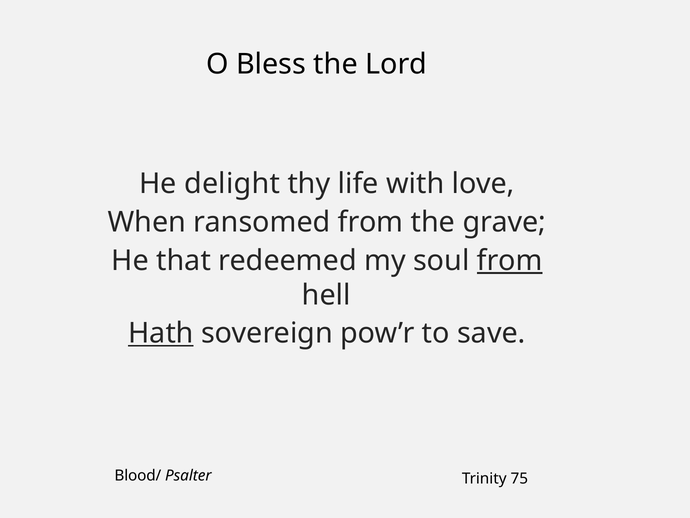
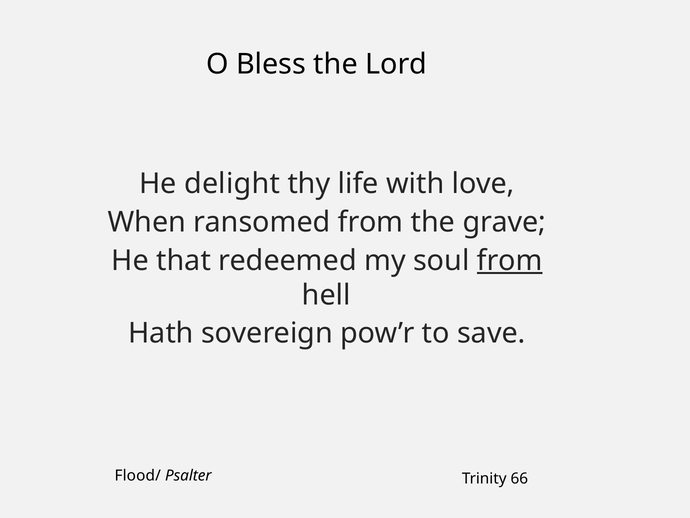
Hath underline: present -> none
Blood/: Blood/ -> Flood/
75: 75 -> 66
